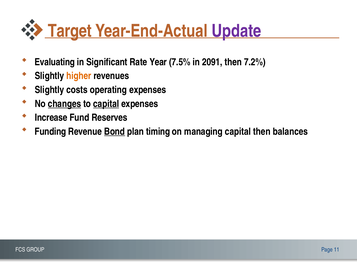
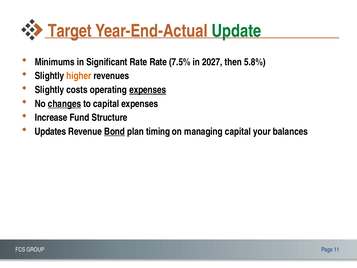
Update colour: purple -> green
Evaluating: Evaluating -> Minimums
Rate Year: Year -> Rate
2091: 2091 -> 2027
7.2%: 7.2% -> 5.8%
expenses at (148, 90) underline: none -> present
capital at (106, 104) underline: present -> none
Reserves: Reserves -> Structure
Funding: Funding -> Updates
capital then: then -> your
